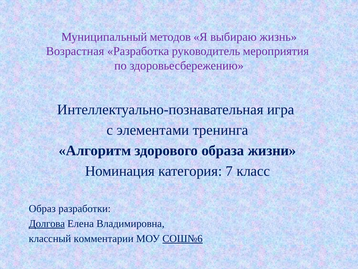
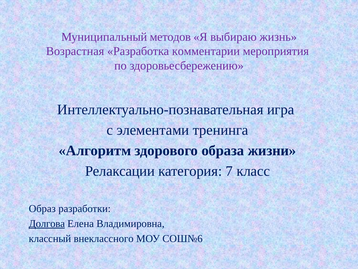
руководитель: руководитель -> комментарии
Номинация: Номинация -> Релаксации
комментарии: комментарии -> внеклассного
СОШ№6 underline: present -> none
